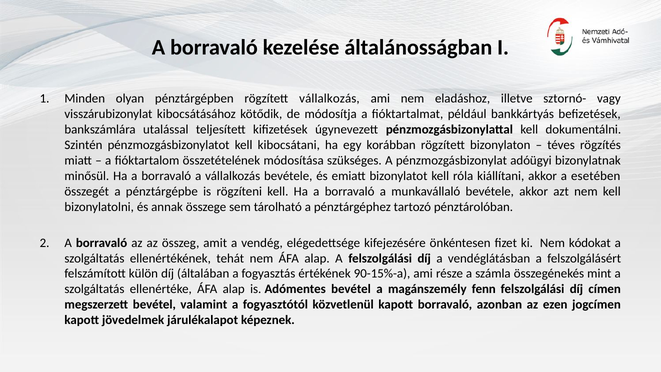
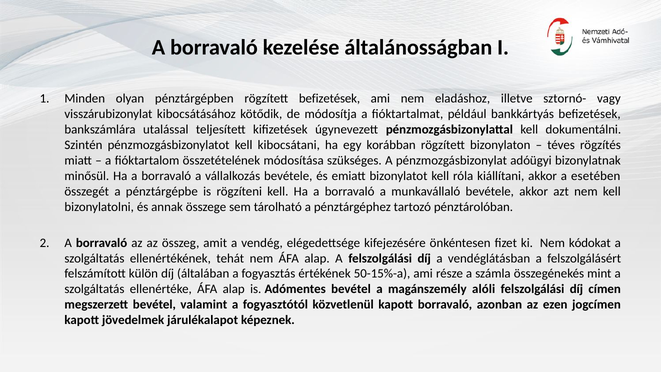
rögzített vállalkozás: vállalkozás -> befizetések
90-15%-a: 90-15%-a -> 50-15%-a
fenn: fenn -> alóli
